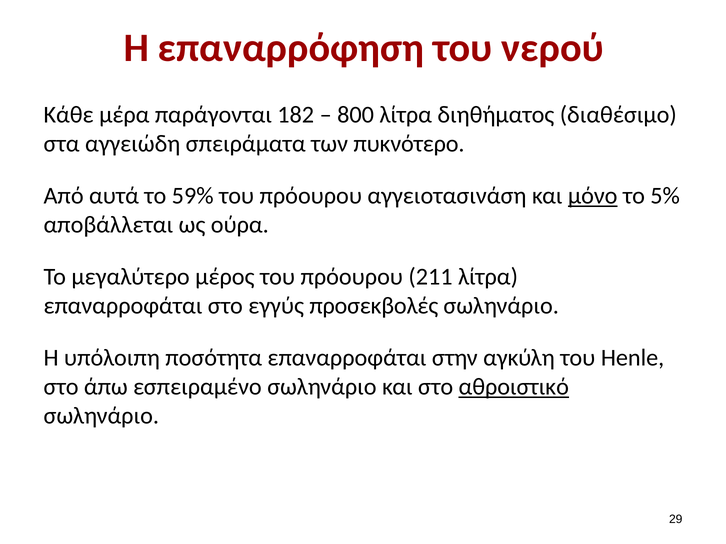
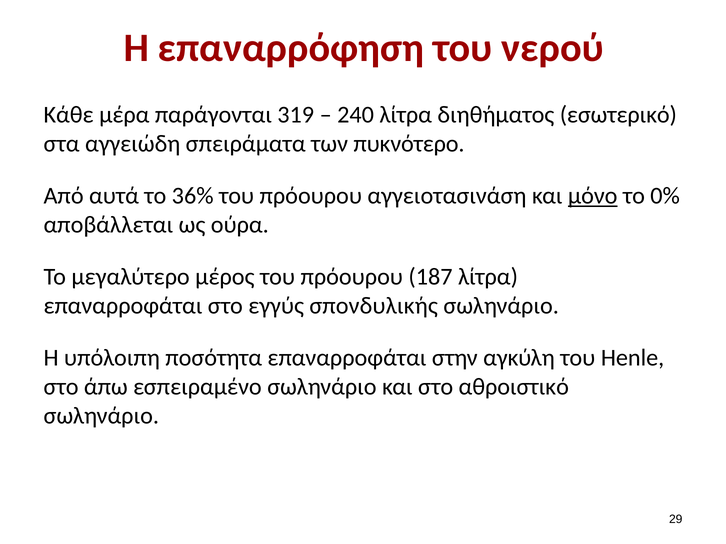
182: 182 -> 319
800: 800 -> 240
διαθέσιμο: διαθέσιμο -> εσωτερικό
59%: 59% -> 36%
5%: 5% -> 0%
211: 211 -> 187
προσεκβολές: προσεκβολές -> σπονδυλικής
αθροιστικό underline: present -> none
